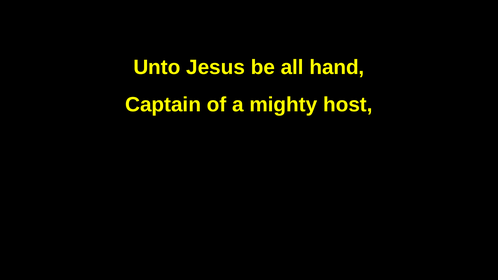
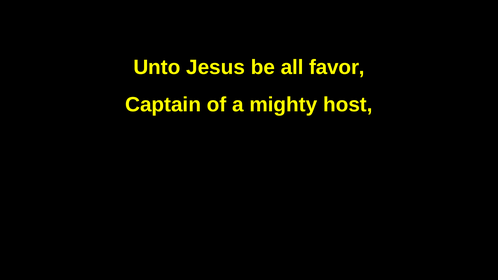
hand: hand -> favor
